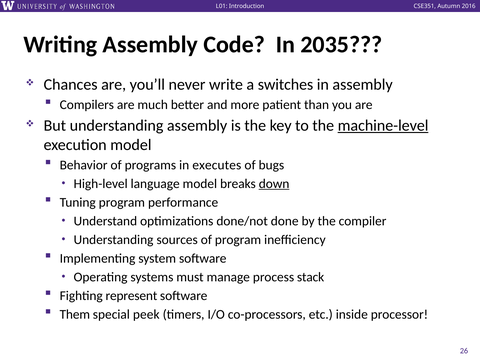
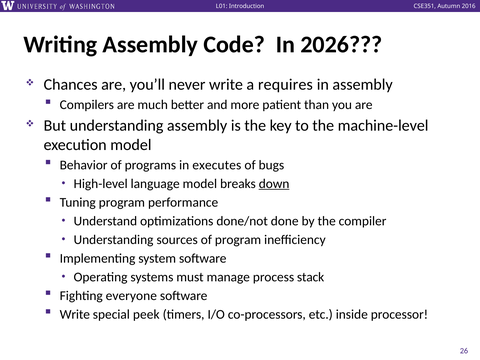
2035: 2035 -> 2026
switches: switches -> requires
machine-level underline: present -> none
represent: represent -> everyone
Them at (75, 314): Them -> Write
